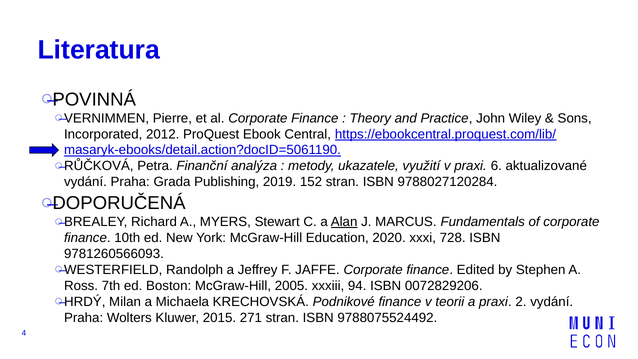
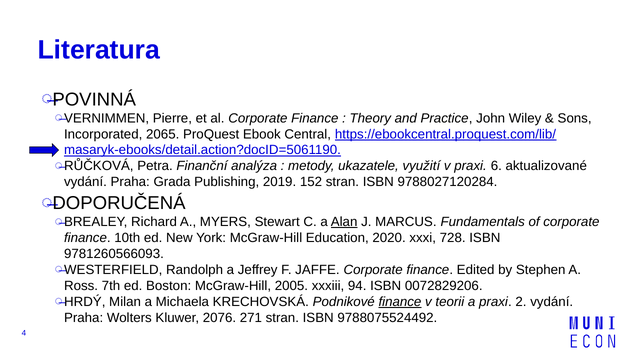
2012: 2012 -> 2065
finance at (400, 302) underline: none -> present
2015: 2015 -> 2076
